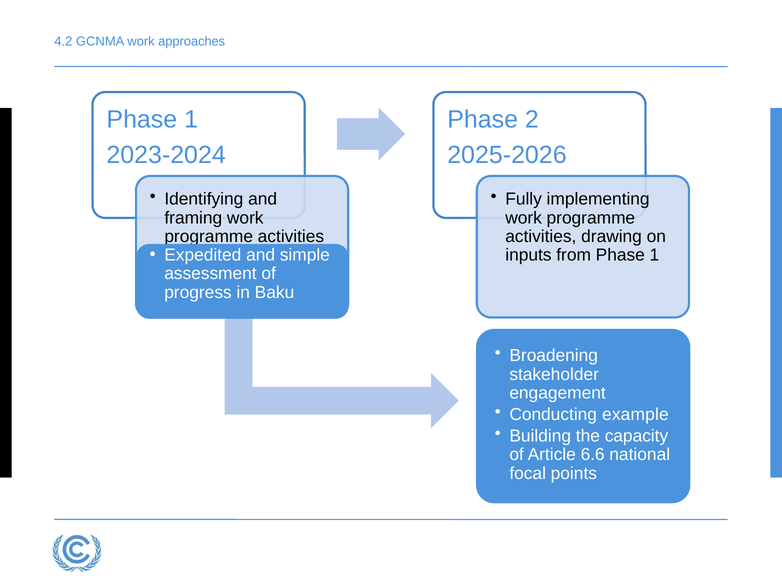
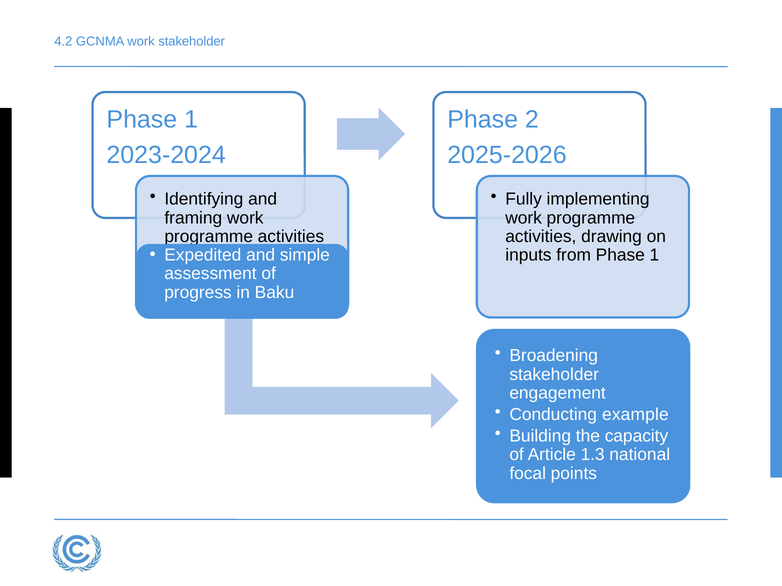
work approaches: approaches -> stakeholder
6.6: 6.6 -> 1.3
